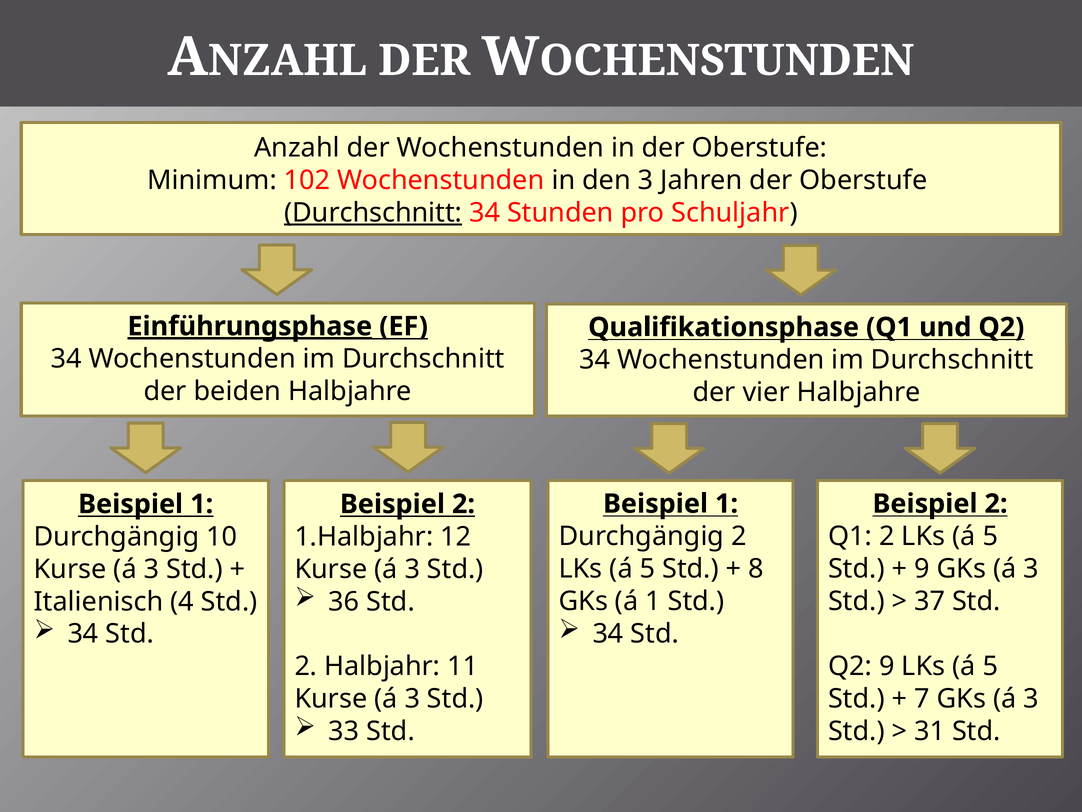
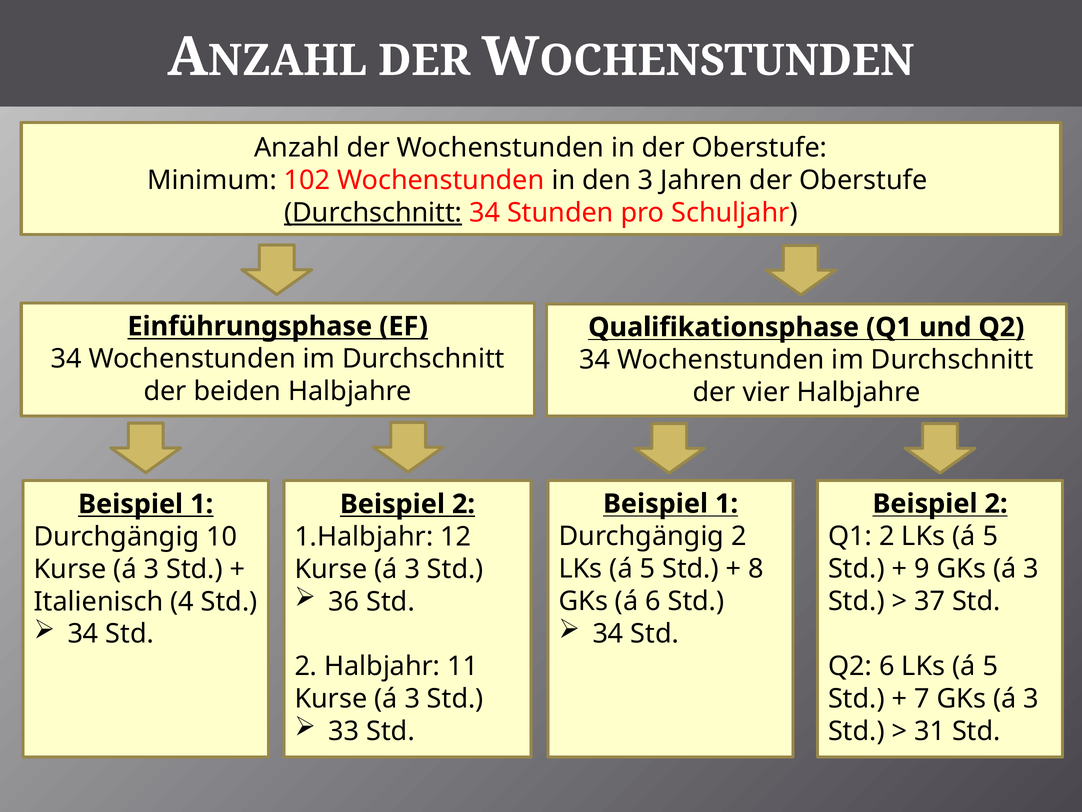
Einführungsphase underline: present -> none
á 1: 1 -> 6
Q2 9: 9 -> 6
